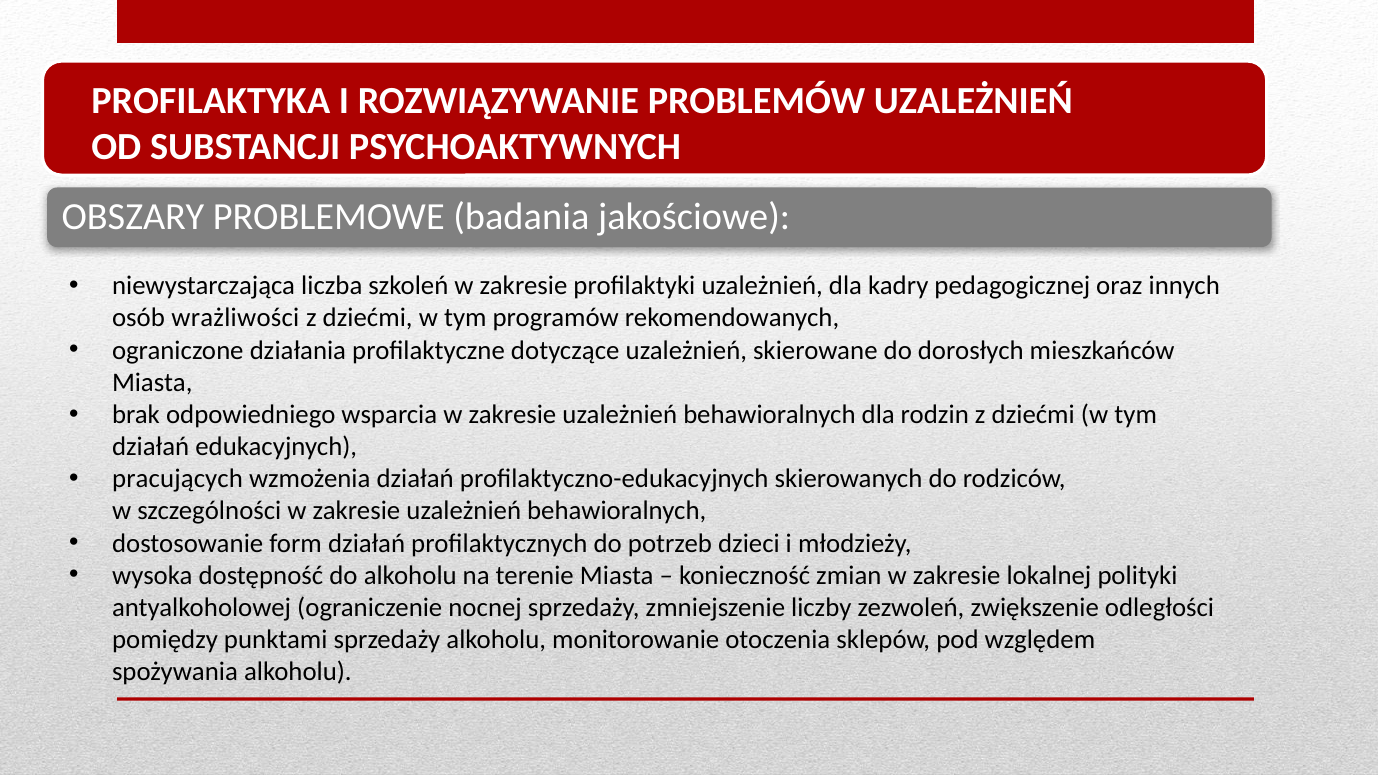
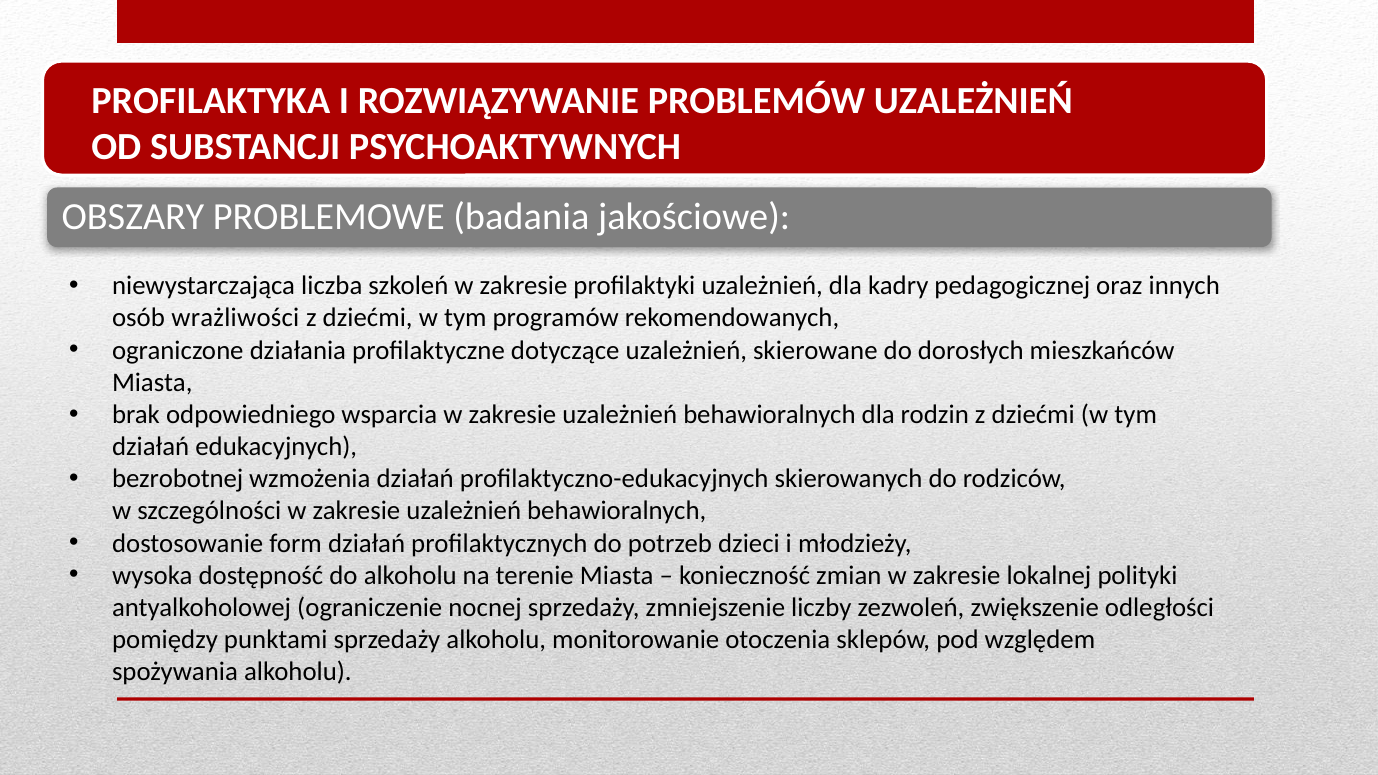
pracujących: pracujących -> bezrobotnej
